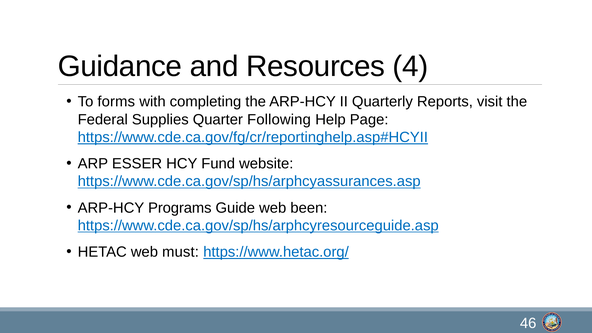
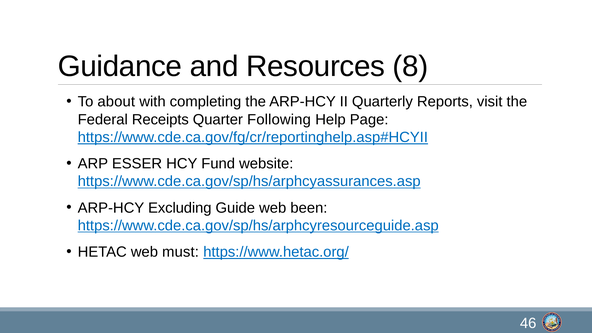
4: 4 -> 8
forms: forms -> about
Supplies: Supplies -> Receipts
Programs: Programs -> Excluding
